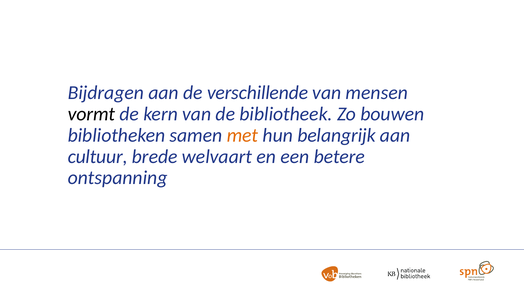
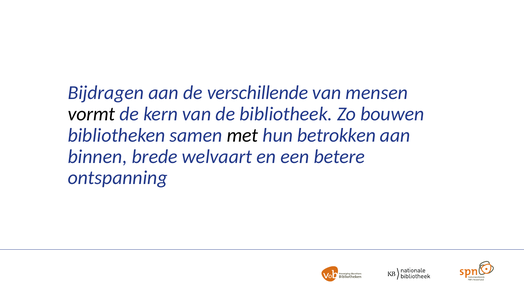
met colour: orange -> black
belangrijk: belangrijk -> betrokken
cultuur: cultuur -> binnen
